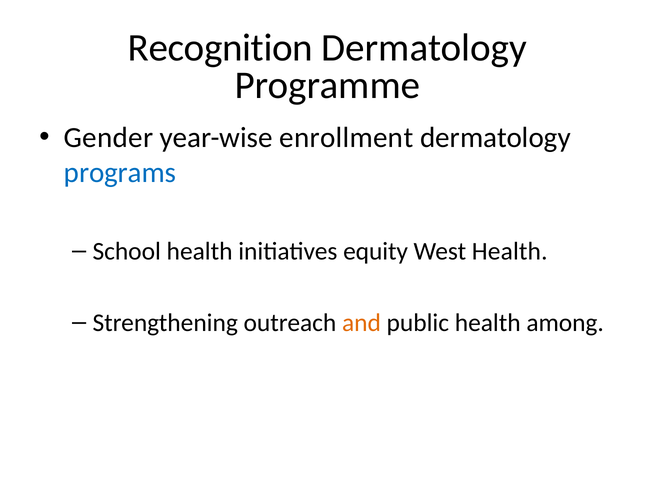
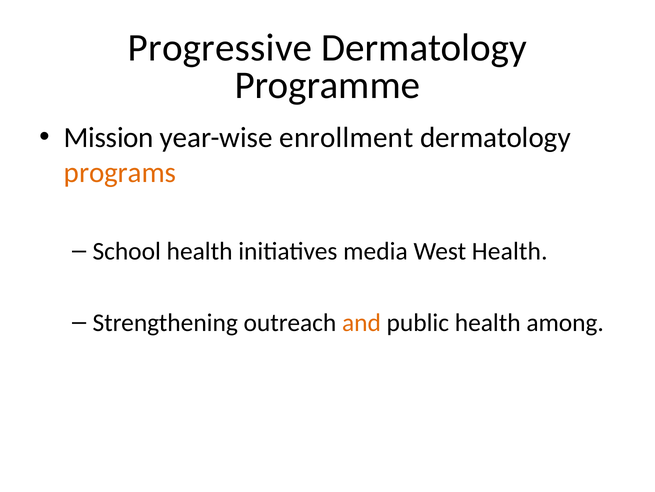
Recognition: Recognition -> Progressive
Gender: Gender -> Mission
programs colour: blue -> orange
equity: equity -> media
